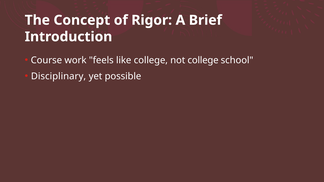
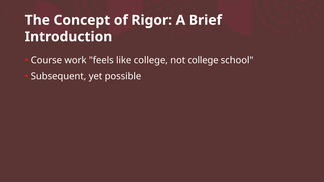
Disciplinary: Disciplinary -> Subsequent
